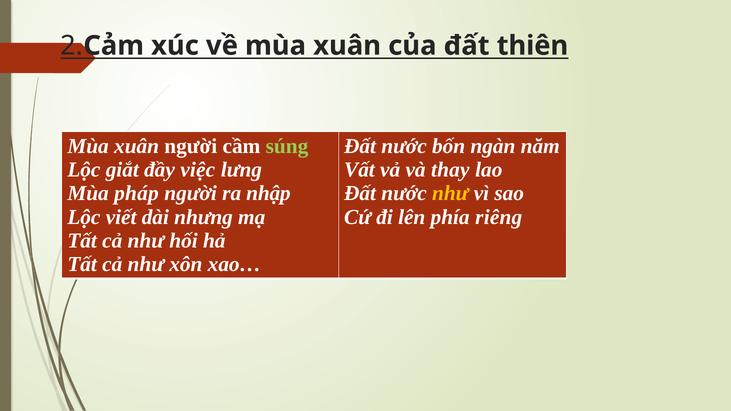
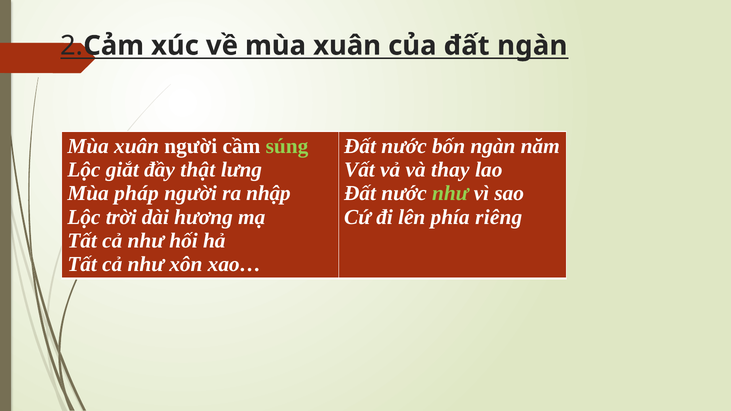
đất thiên: thiên -> ngàn
việc: việc -> thật
như at (450, 193) colour: yellow -> light green
viết: viết -> trời
nhưng: nhưng -> hương
